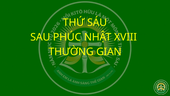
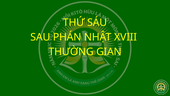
PHÚC: PHÚC -> PHÁN
